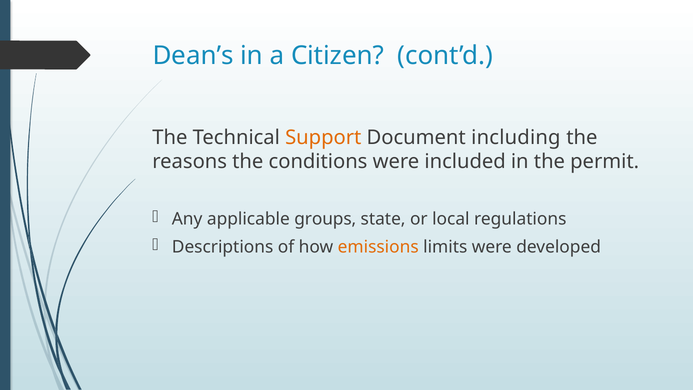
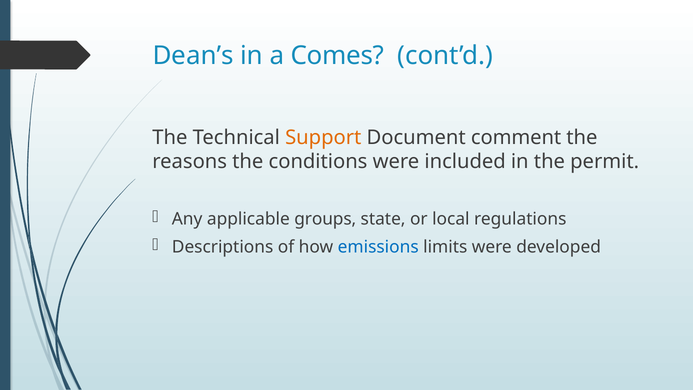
Citizen: Citizen -> Comes
including: including -> comment
emissions colour: orange -> blue
